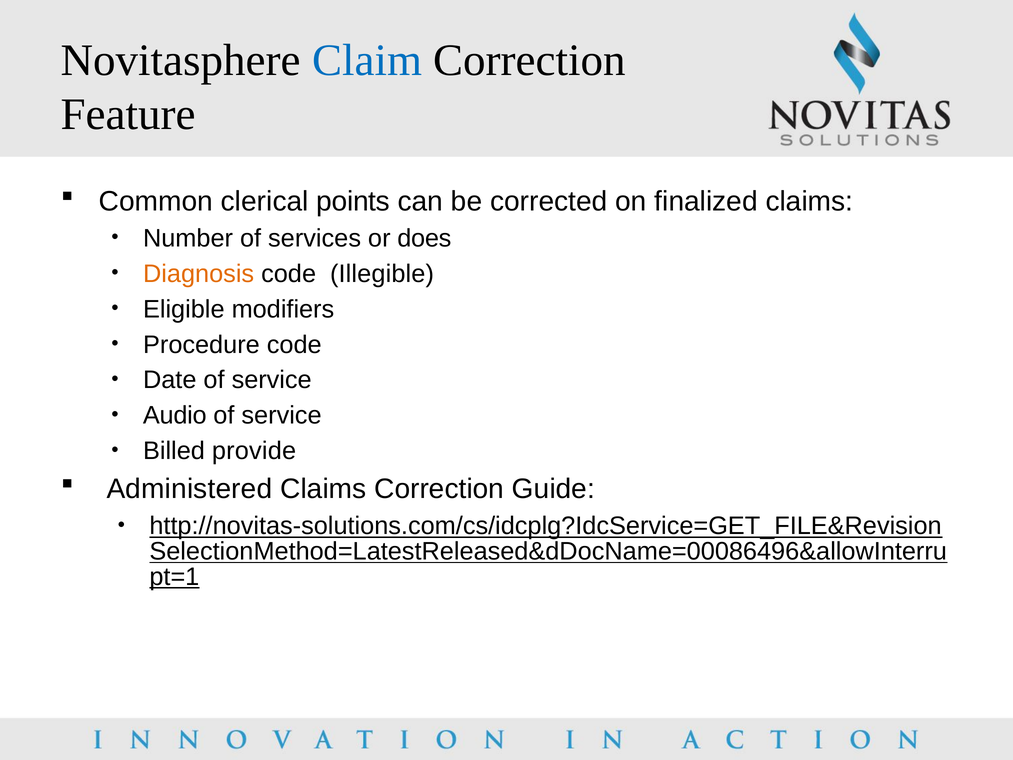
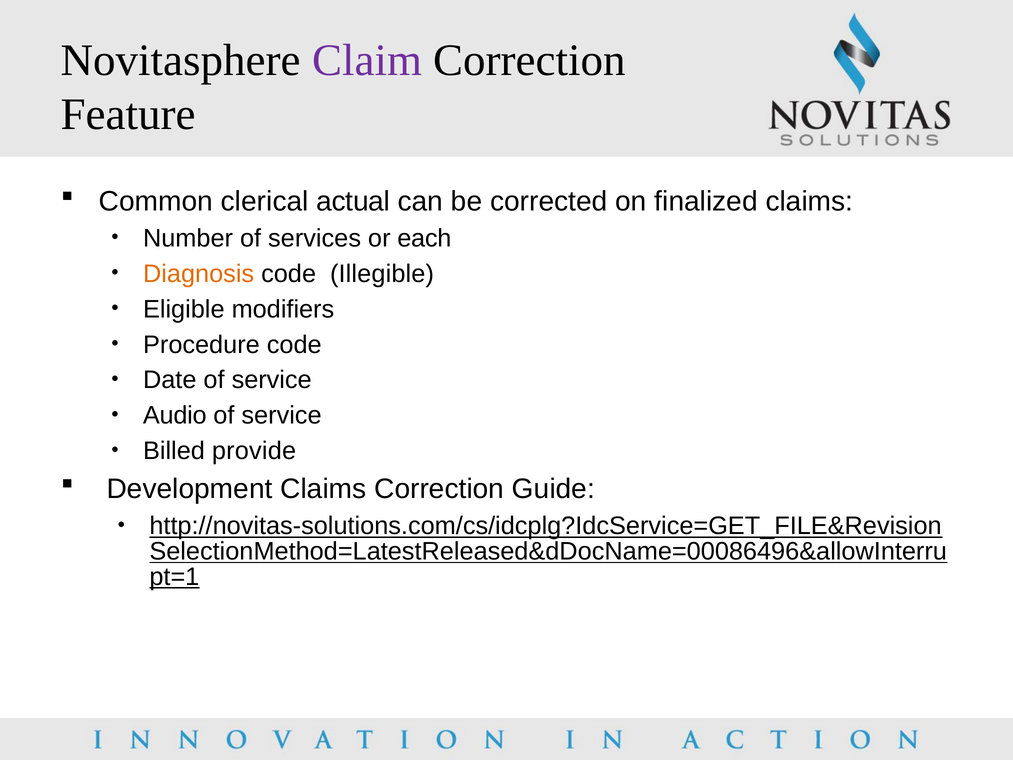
Claim colour: blue -> purple
points: points -> actual
does: does -> each
Administered: Administered -> Development
